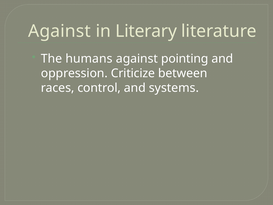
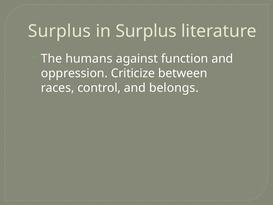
Against at (59, 31): Against -> Surplus
in Literary: Literary -> Surplus
pointing: pointing -> function
systems: systems -> belongs
